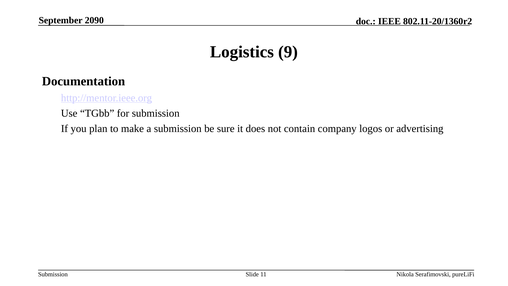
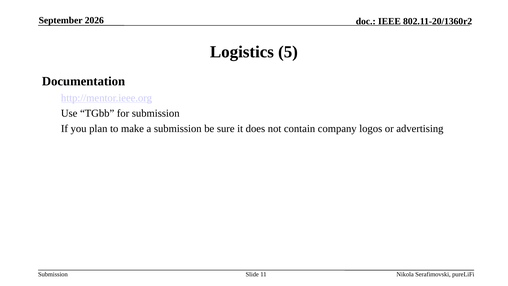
2090: 2090 -> 2026
9: 9 -> 5
